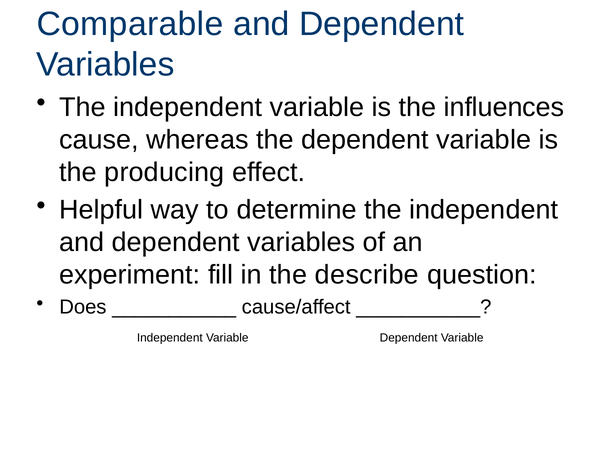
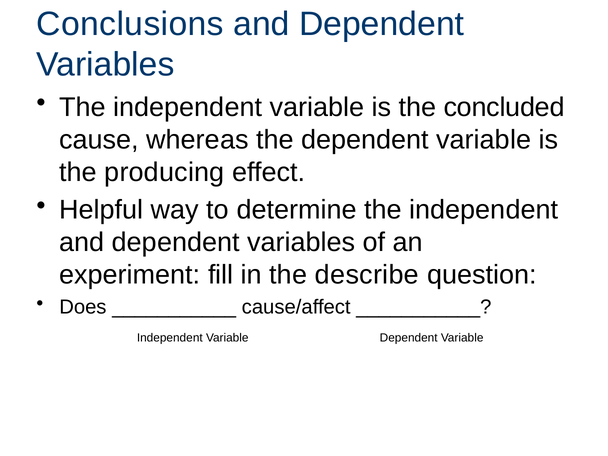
Comparable: Comparable -> Conclusions
influences: influences -> concluded
